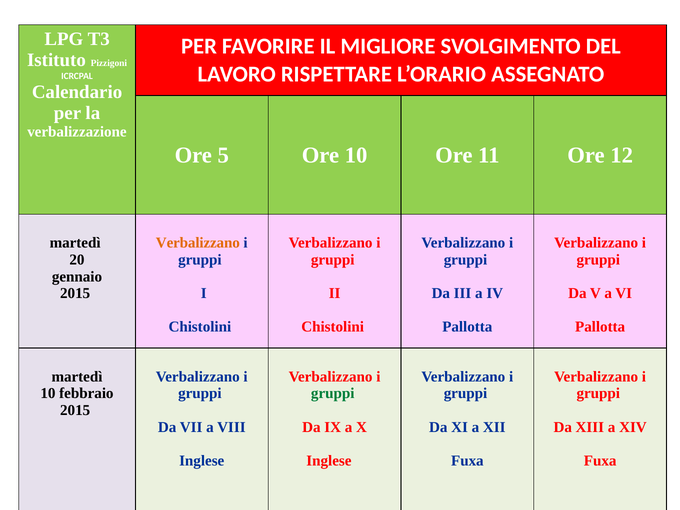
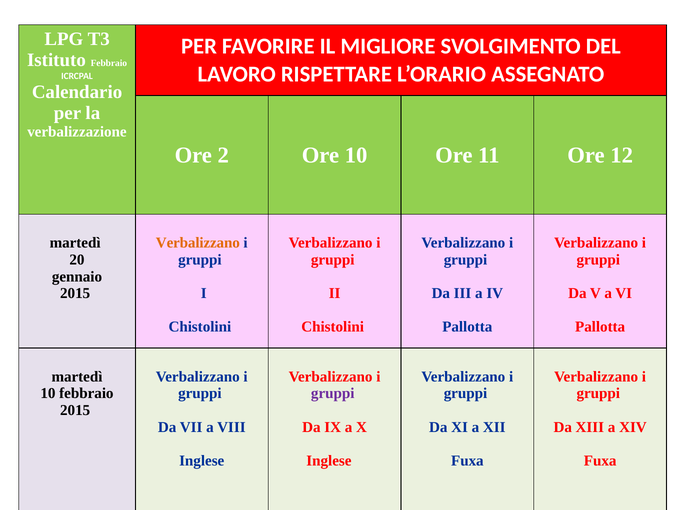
Istituto Pizzigoni: Pizzigoni -> Febbraio
5: 5 -> 2
gruppi at (333, 394) colour: green -> purple
